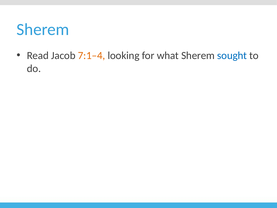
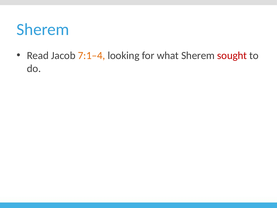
sought colour: blue -> red
